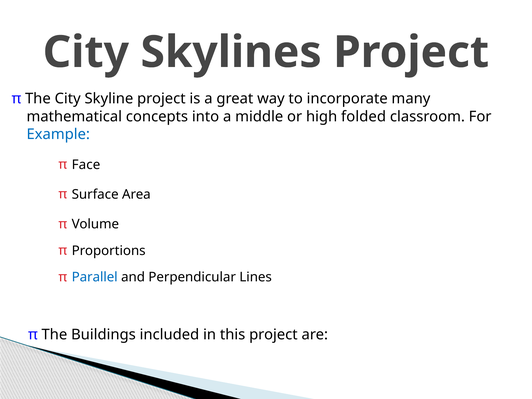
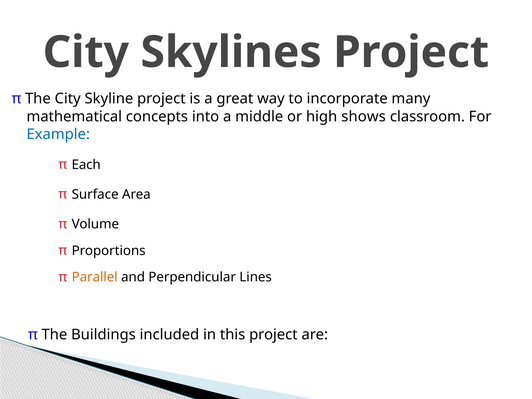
folded: folded -> shows
Face: Face -> Each
Parallel colour: blue -> orange
